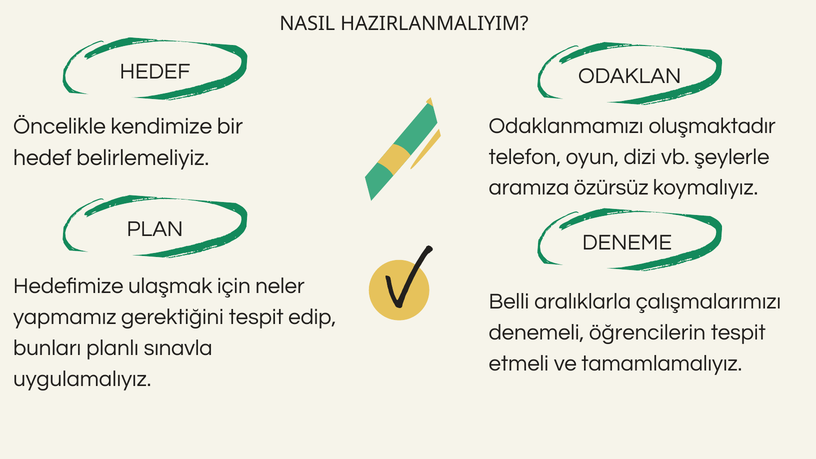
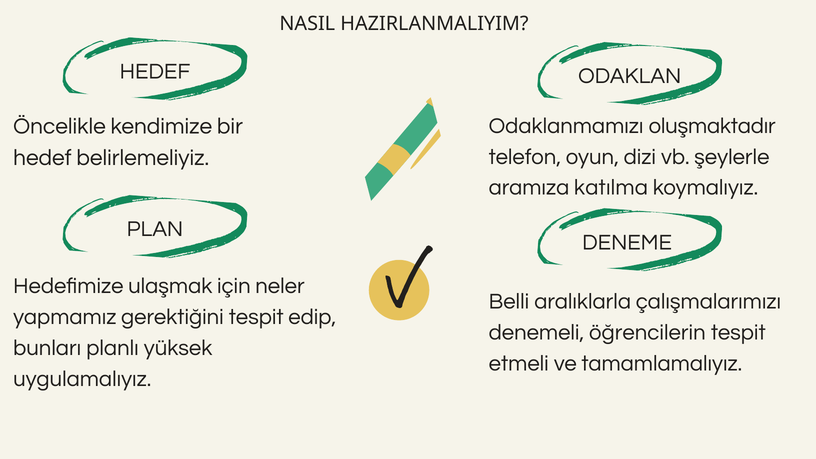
özürsüz: özürsüz -> katılma
sınavla: sınavla -> yüksek
